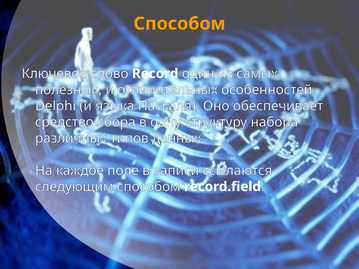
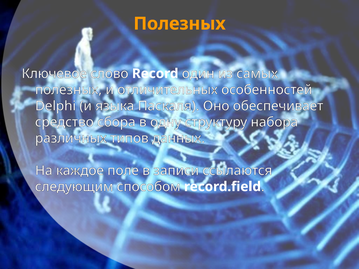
Способом at (179, 24): Способом -> Полезных
